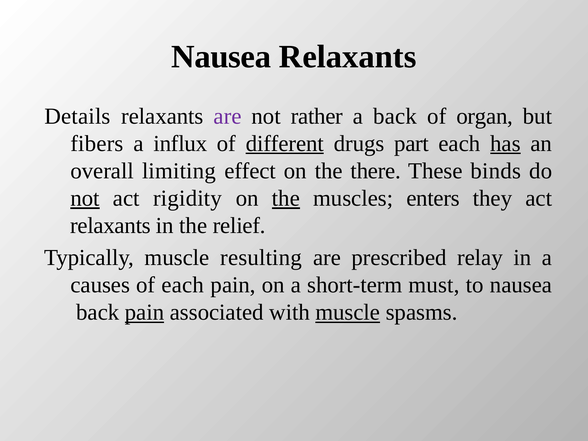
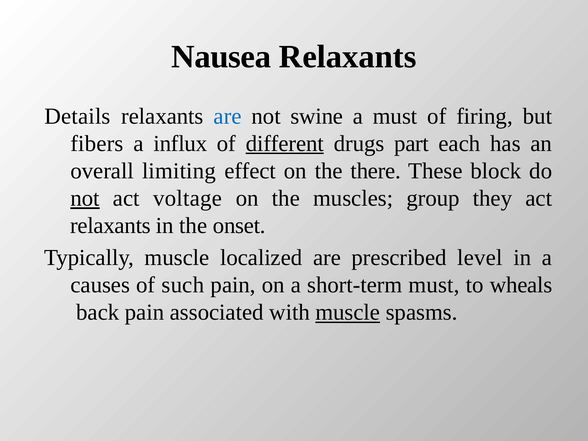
are at (228, 116) colour: purple -> blue
rather: rather -> swine
a back: back -> must
organ: organ -> firing
has underline: present -> none
binds: binds -> block
rigidity: rigidity -> voltage
the at (286, 198) underline: present -> none
enters: enters -> group
relief: relief -> onset
resulting: resulting -> localized
relay: relay -> level
of each: each -> such
to nausea: nausea -> wheals
pain at (145, 312) underline: present -> none
